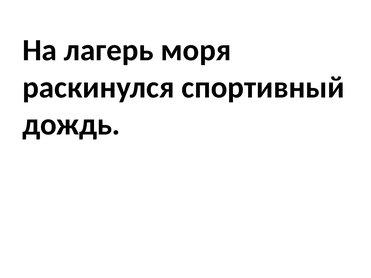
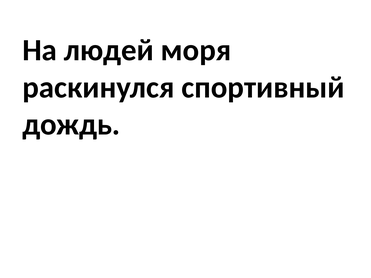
лагерь: лагерь -> людей
